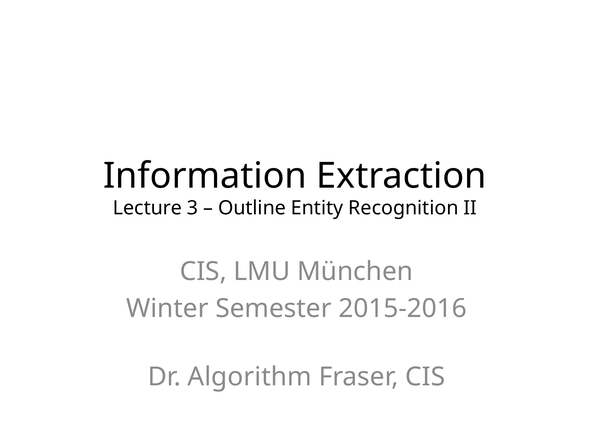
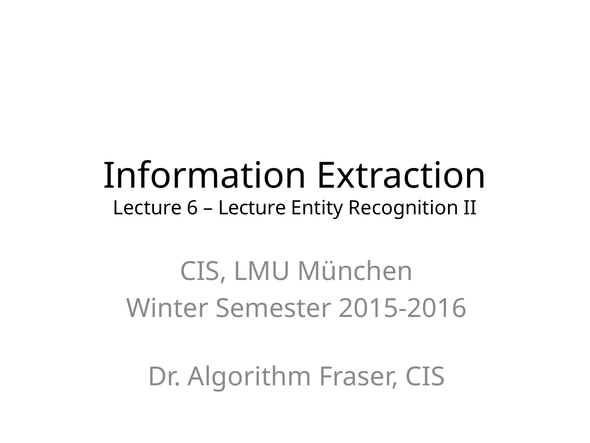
3: 3 -> 6
Outline at (252, 208): Outline -> Lecture
